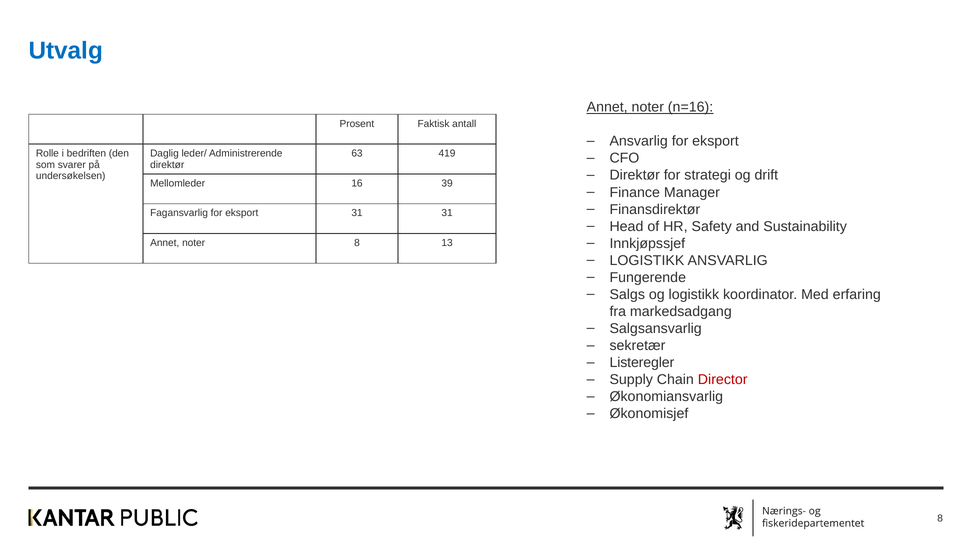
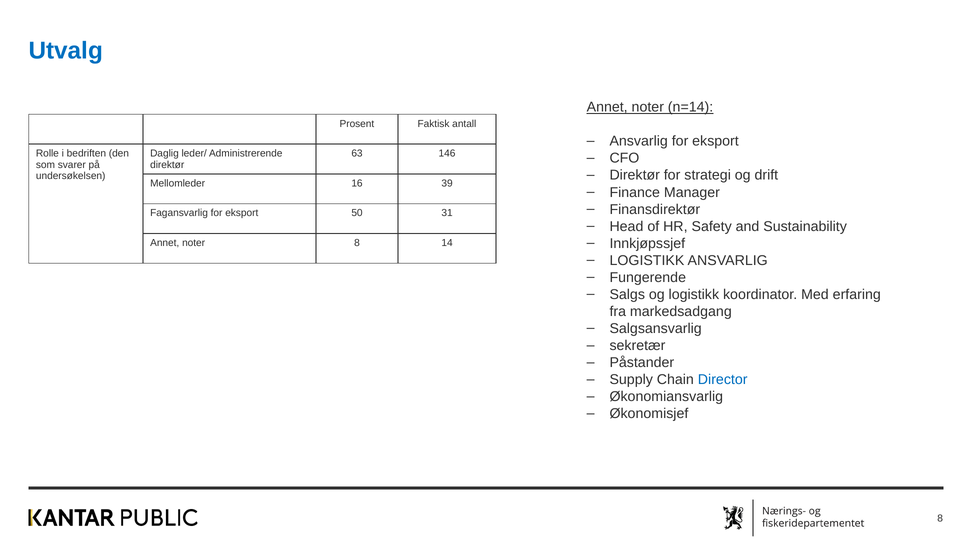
n=16: n=16 -> n=14
419: 419 -> 146
eksport 31: 31 -> 50
13: 13 -> 14
Listeregler: Listeregler -> Påstander
Director colour: red -> blue
